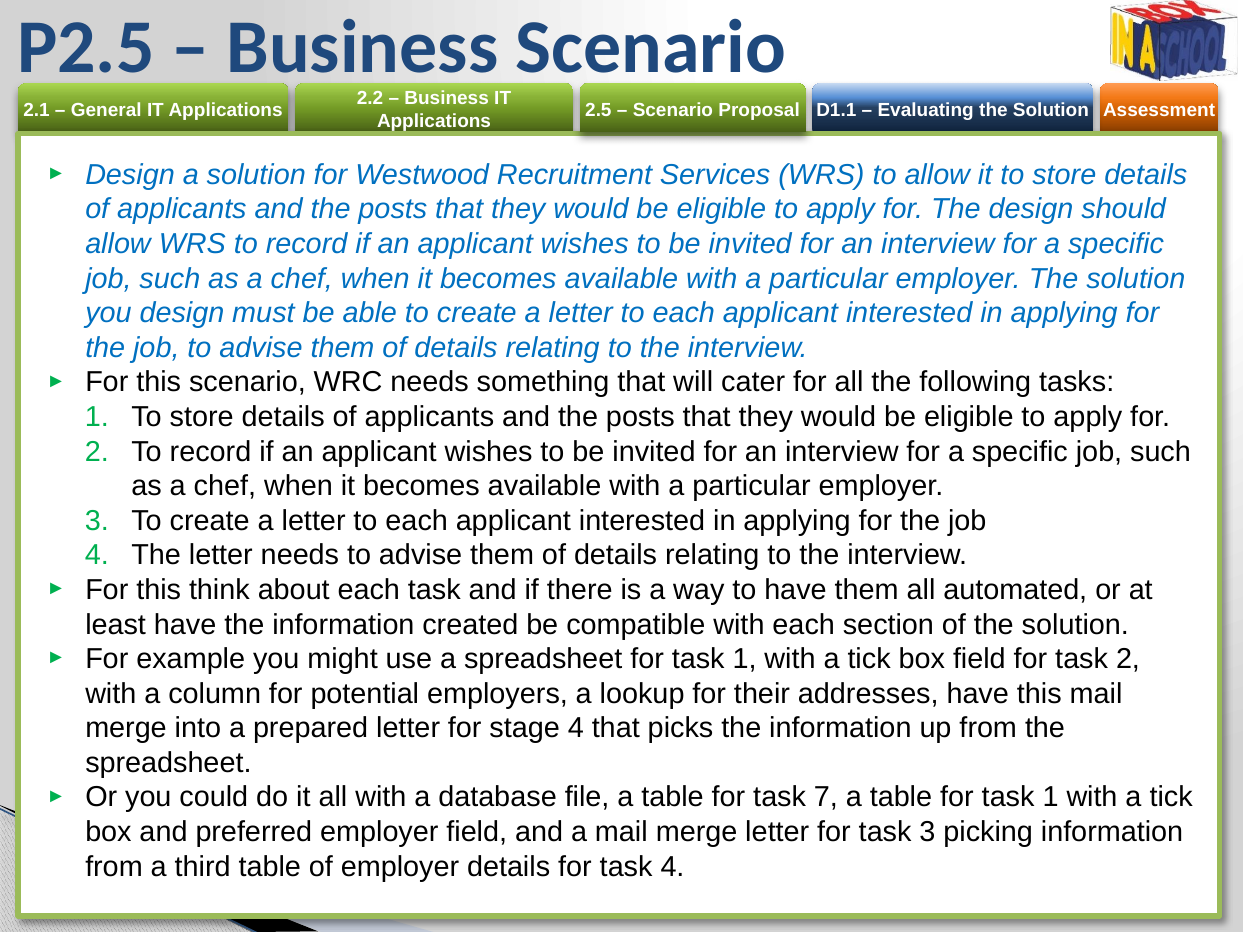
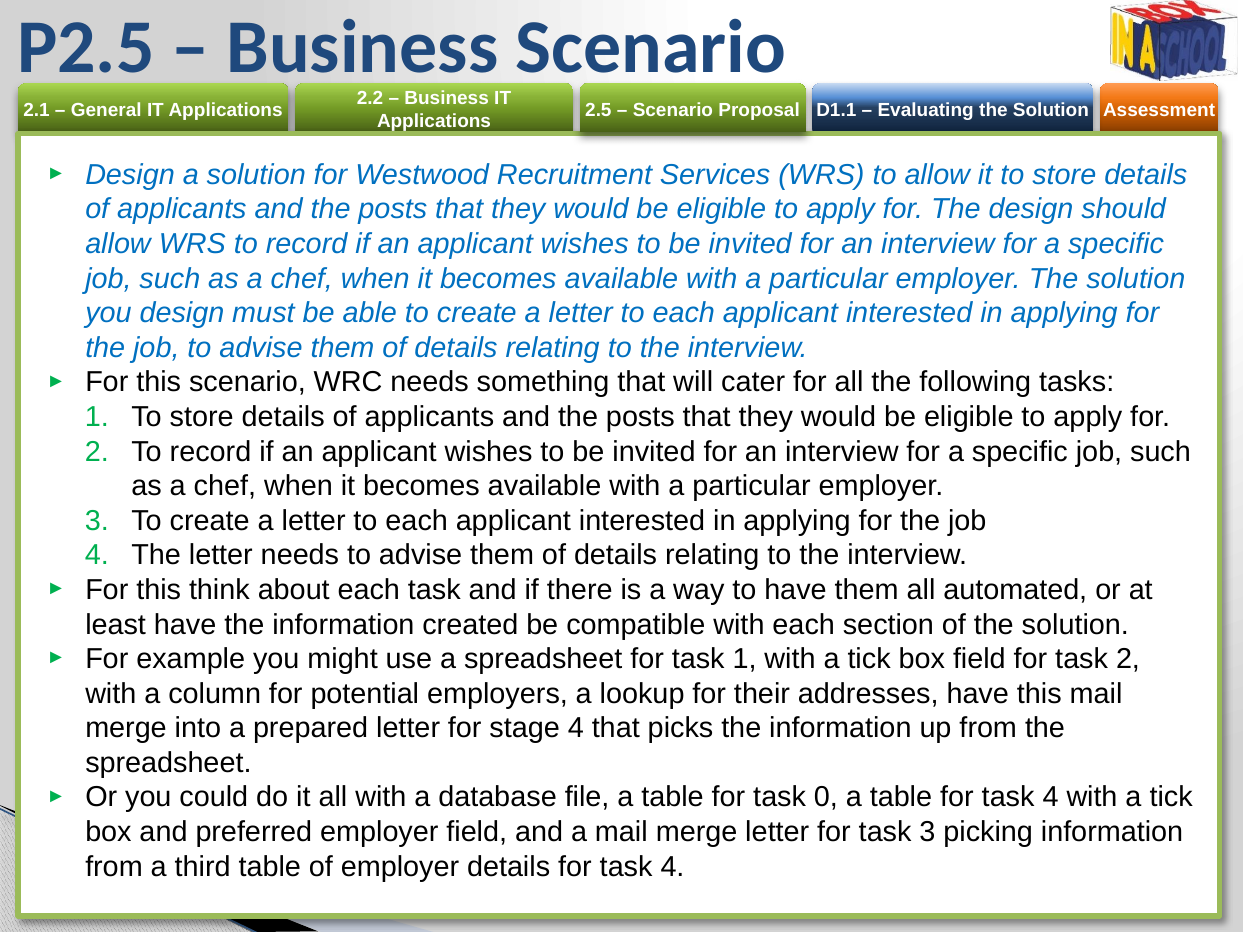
7: 7 -> 0
table for task 1: 1 -> 4
